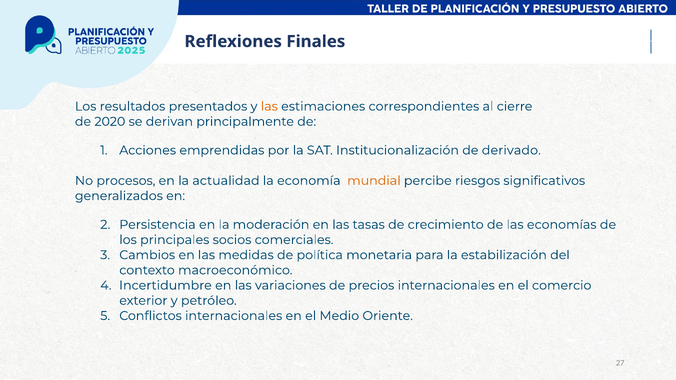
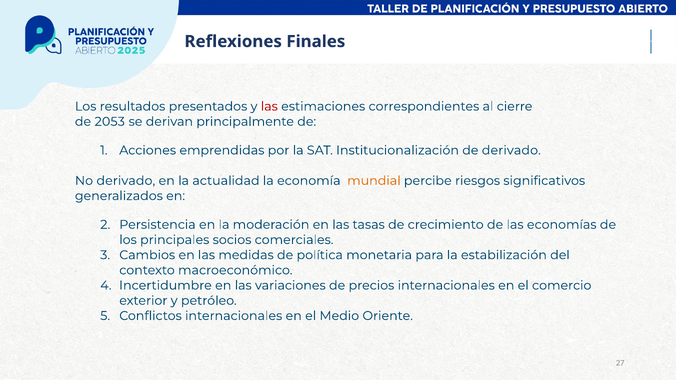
las at (269, 106) colour: orange -> red
2020: 2020 -> 2053
No procesos: procesos -> derivado
